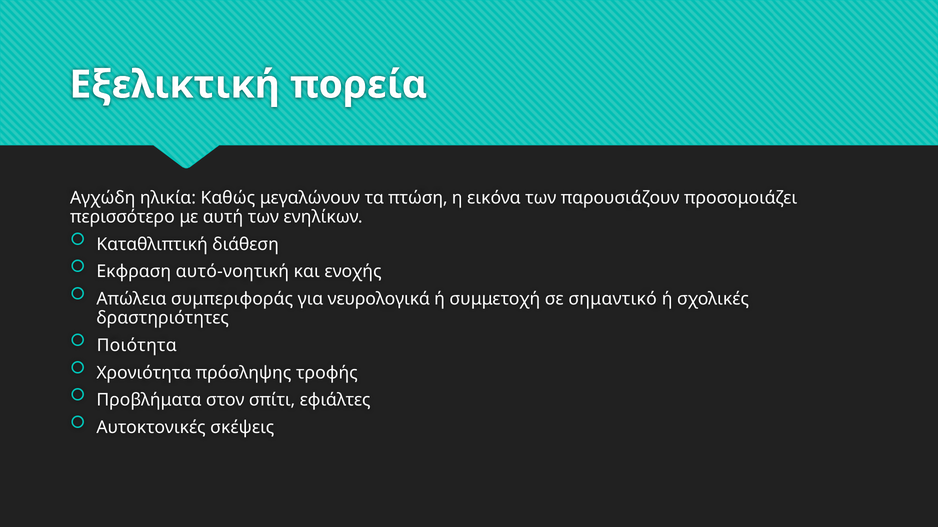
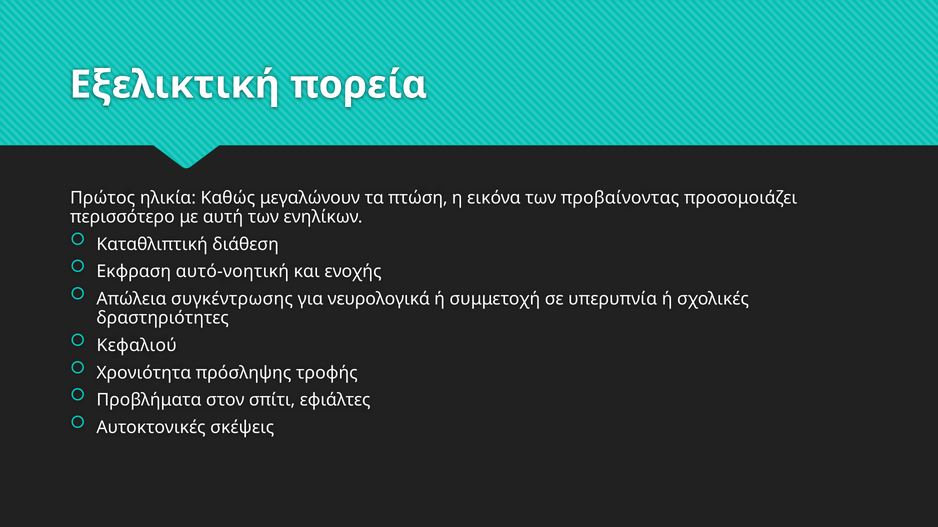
Αγχώδη: Αγχώδη -> Πρώτος
παρουσιάζουν: παρουσιάζουν -> προβαίνοντας
συμπεριφοράς: συμπεριφοράς -> συγκέντρωσης
σημαντικό: σημαντικό -> υπερυπνία
Ποιότητα: Ποιότητα -> Κεφαλιού
